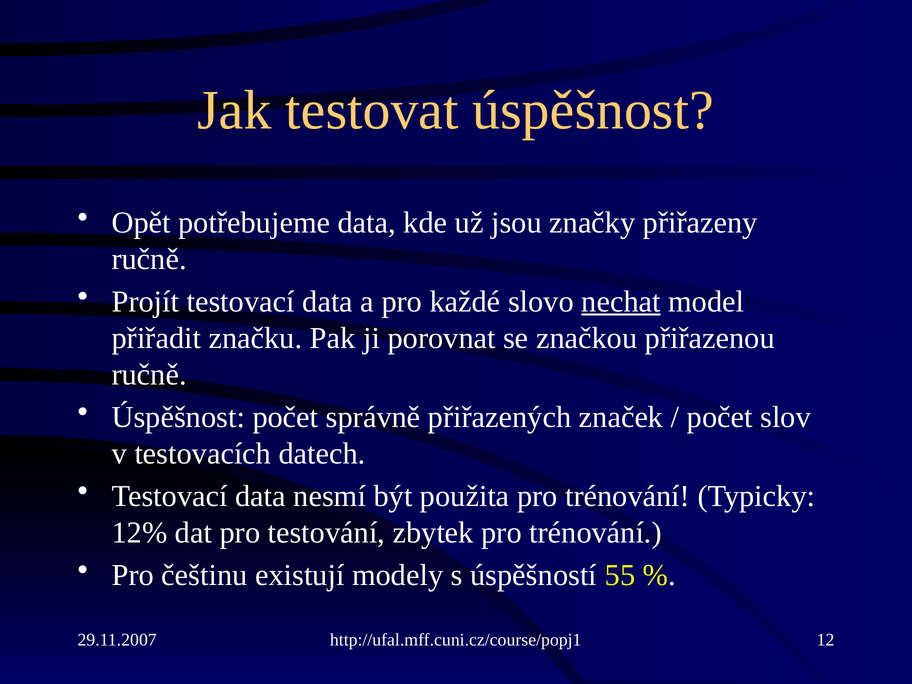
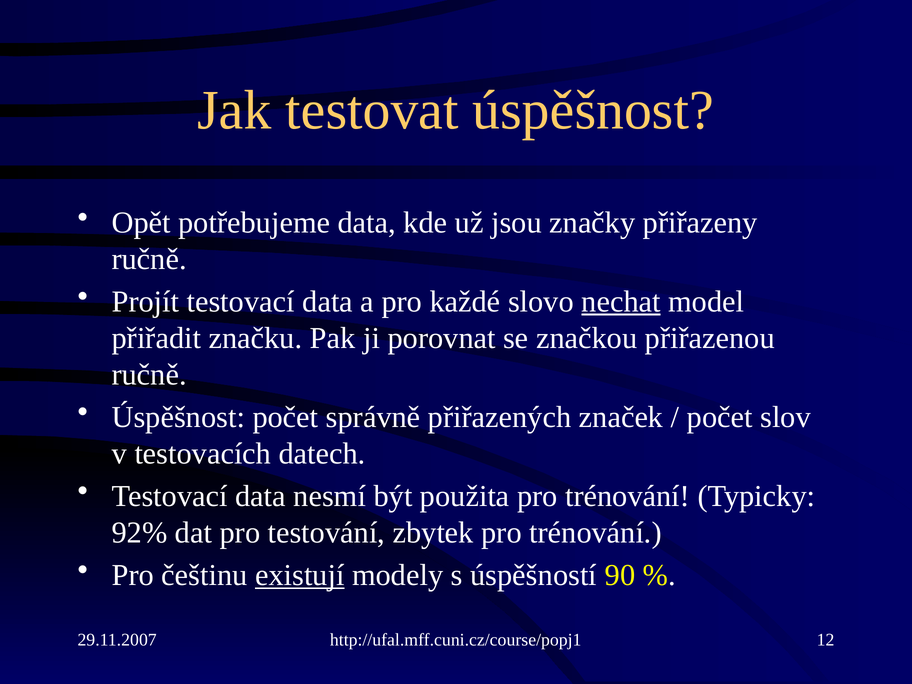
12%: 12% -> 92%
existují underline: none -> present
55: 55 -> 90
